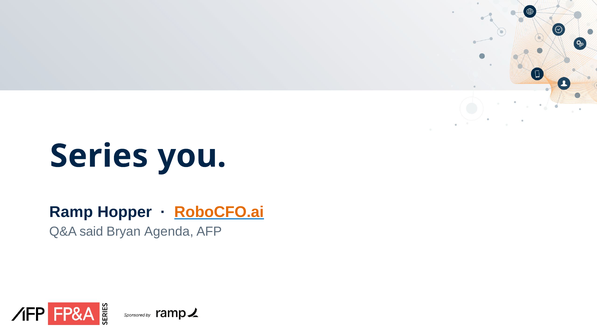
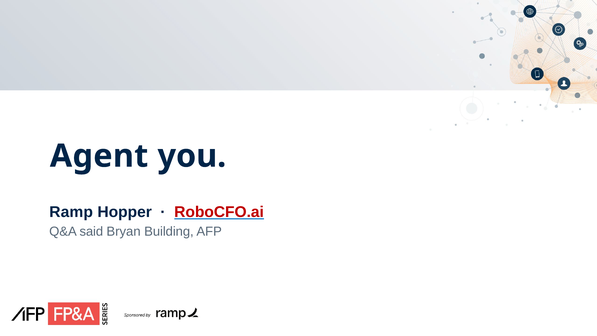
Series: Series -> Agent
RoboCFO.ai colour: orange -> red
Agenda: Agenda -> Building
